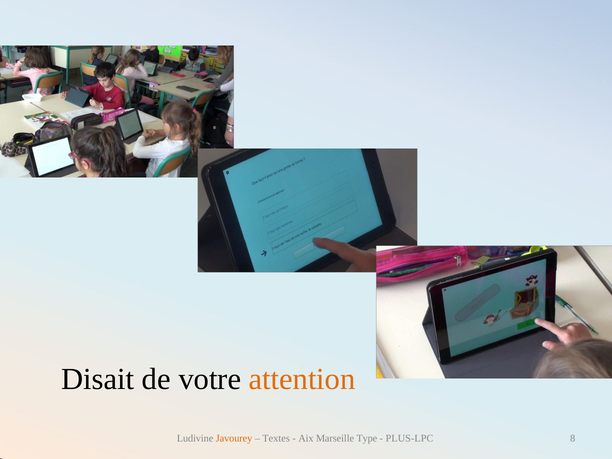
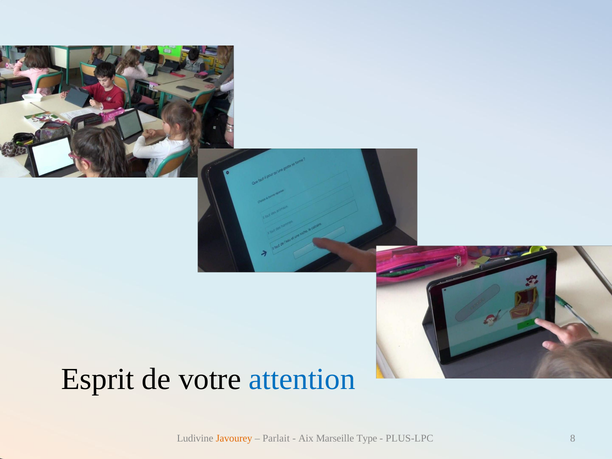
Disait: Disait -> Esprit
attention colour: orange -> blue
Textes: Textes -> Parlait
